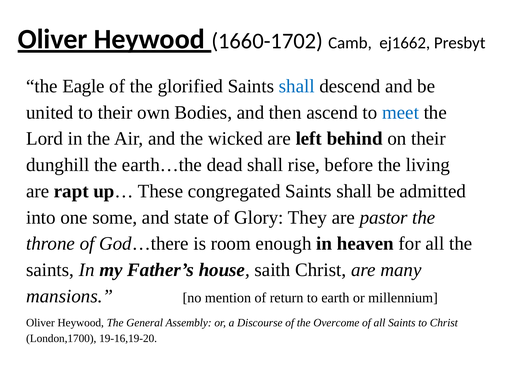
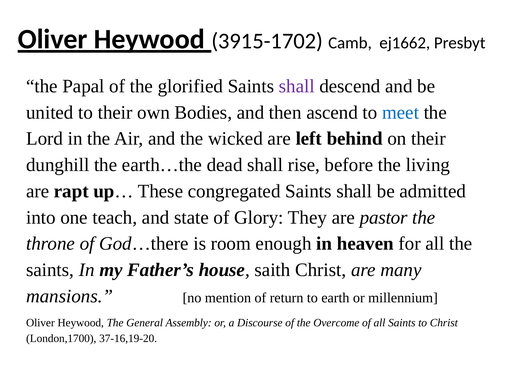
1660-1702: 1660-1702 -> 3915-1702
Eagle: Eagle -> Papal
shall at (297, 86) colour: blue -> purple
some: some -> teach
19-16,19-20: 19-16,19-20 -> 37-16,19-20
